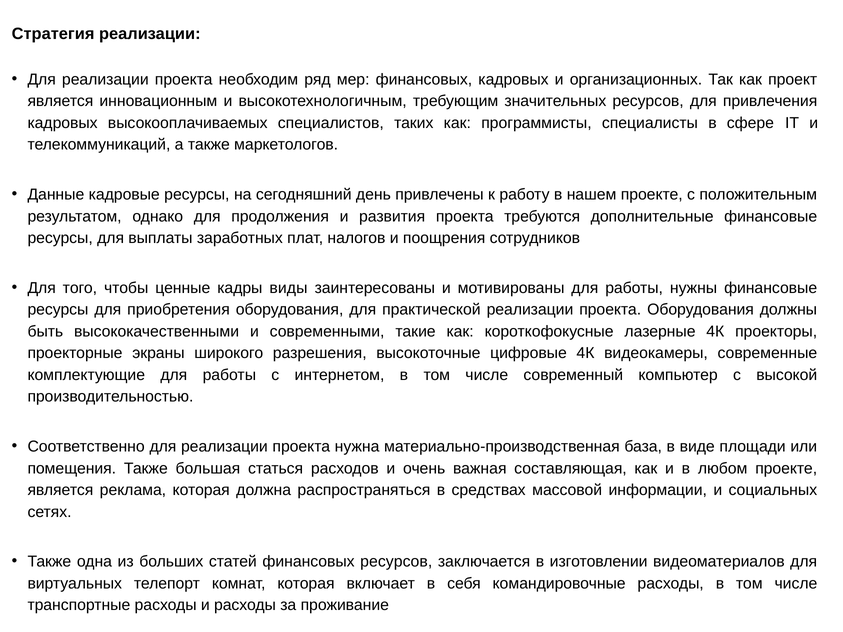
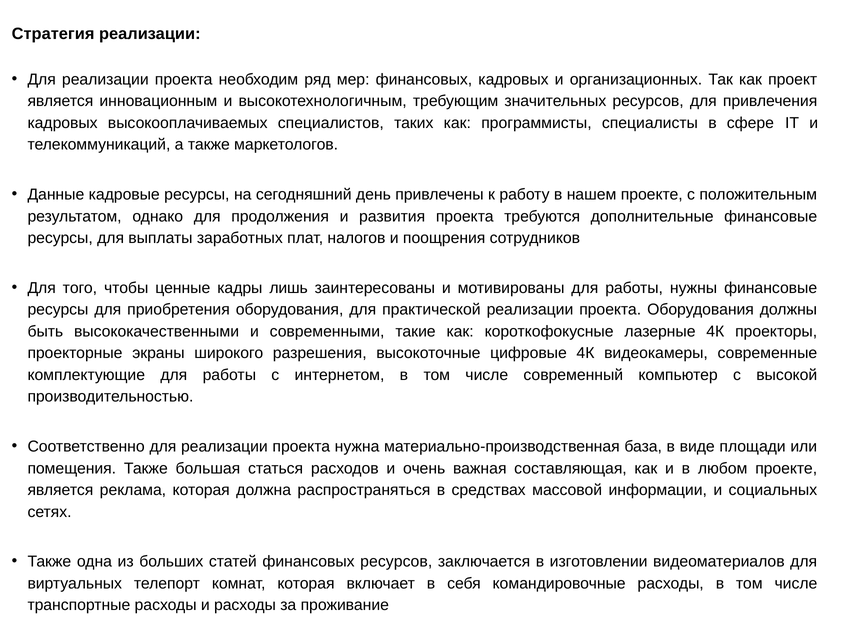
виды: виды -> лишь
